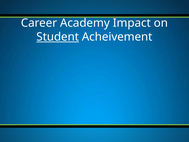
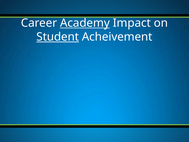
Academy underline: none -> present
